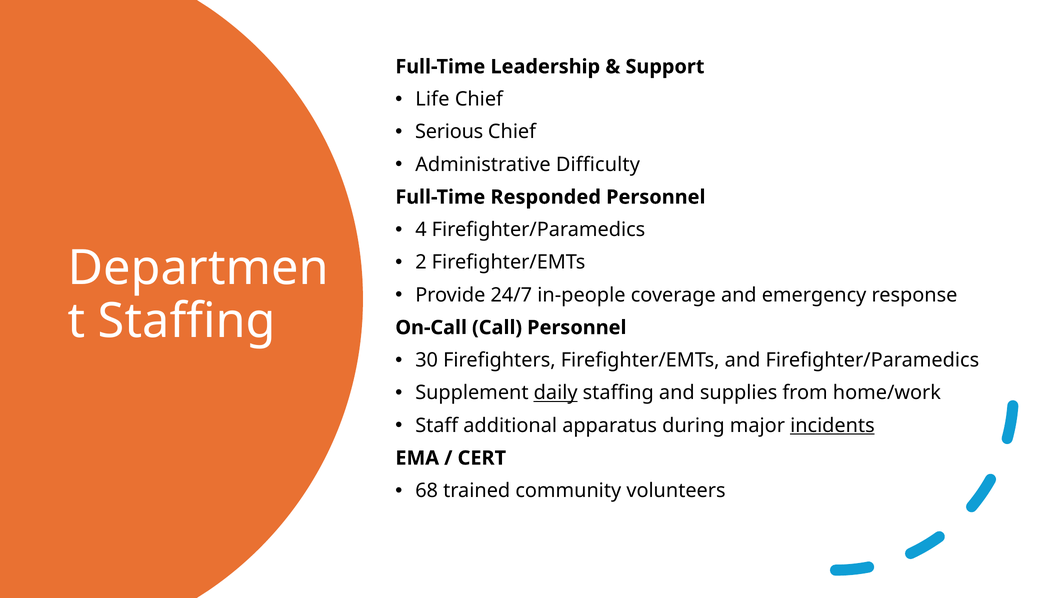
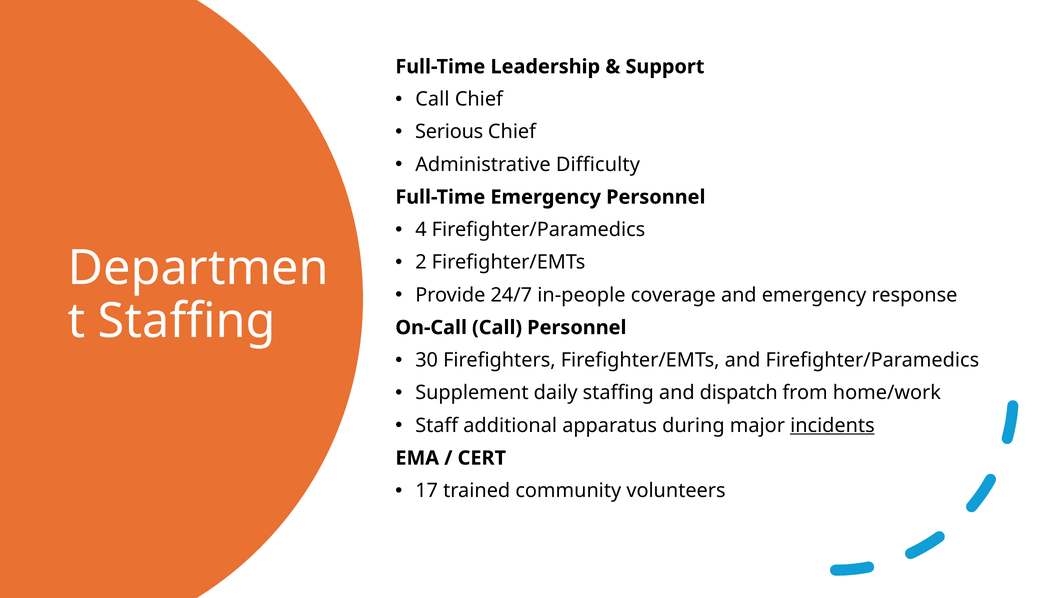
Life at (432, 99): Life -> Call
Full-Time Responded: Responded -> Emergency
daily underline: present -> none
supplies: supplies -> dispatch
68: 68 -> 17
